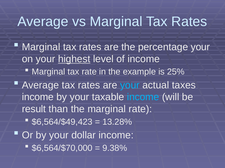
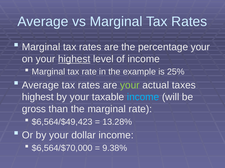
your at (130, 85) colour: light blue -> light green
income at (38, 97): income -> highest
result: result -> gross
